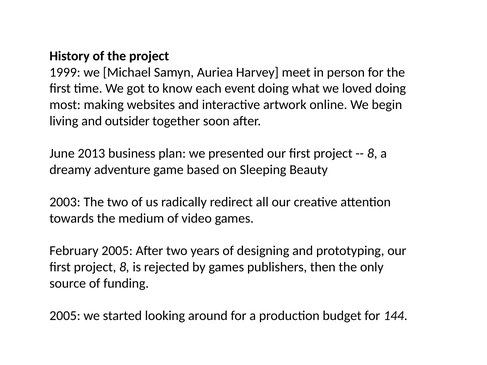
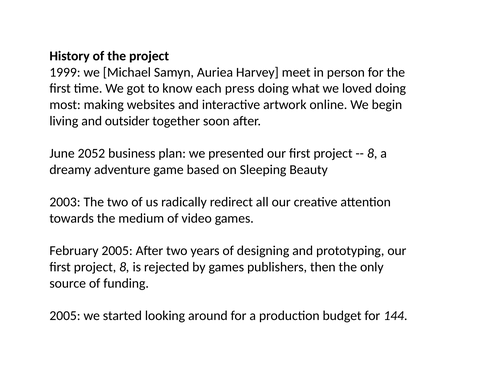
event: event -> press
2013: 2013 -> 2052
